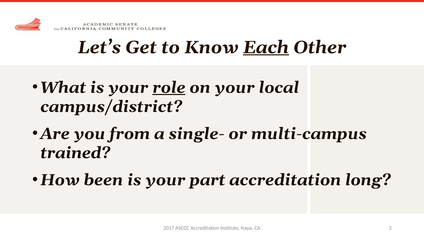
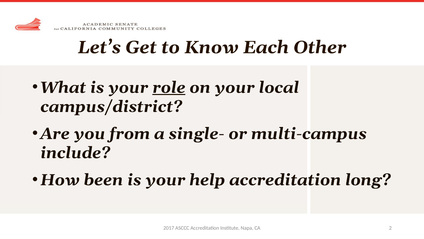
Each underline: present -> none
trained: trained -> include
part: part -> help
